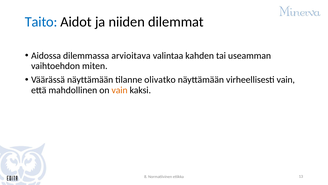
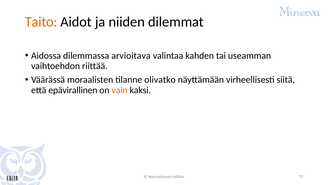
Taito colour: blue -> orange
miten: miten -> riittää
Väärässä näyttämään: näyttämään -> moraalisten
virheellisesti vain: vain -> siitä
mahdollinen: mahdollinen -> epävirallinen
